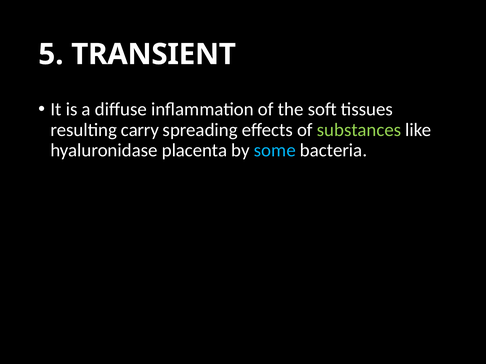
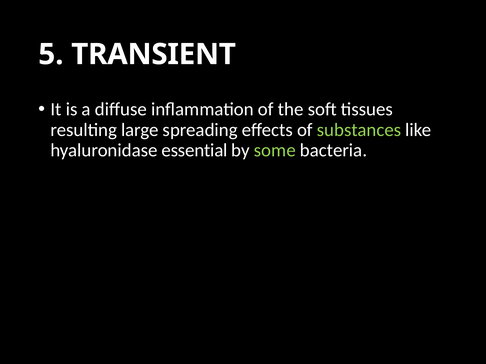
carry: carry -> large
placenta: placenta -> essential
some colour: light blue -> light green
